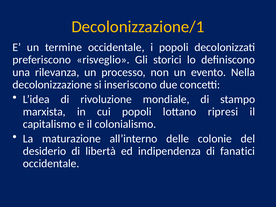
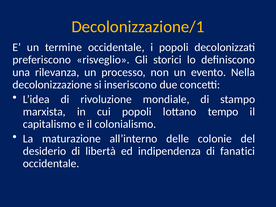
ripresi: ripresi -> tempo
